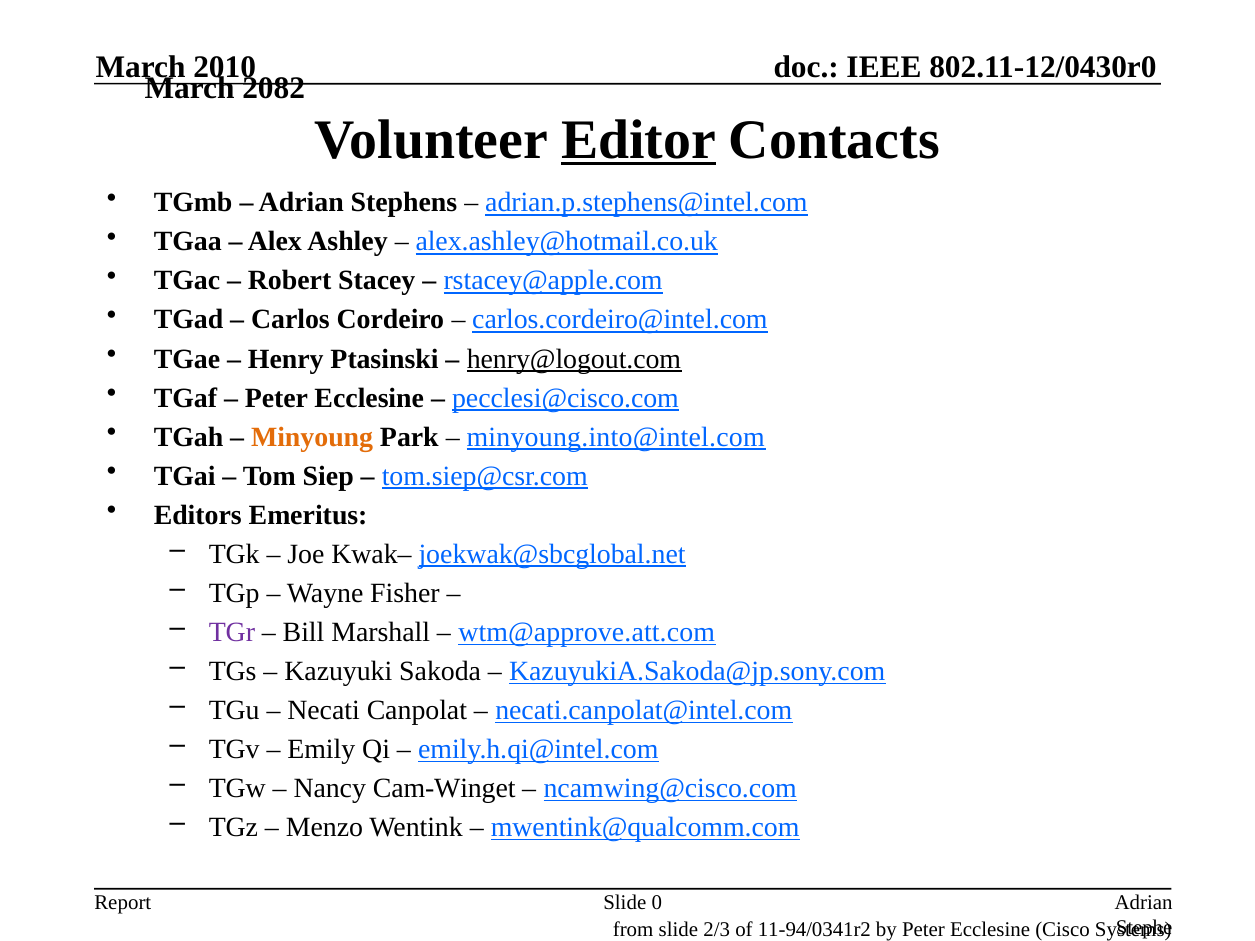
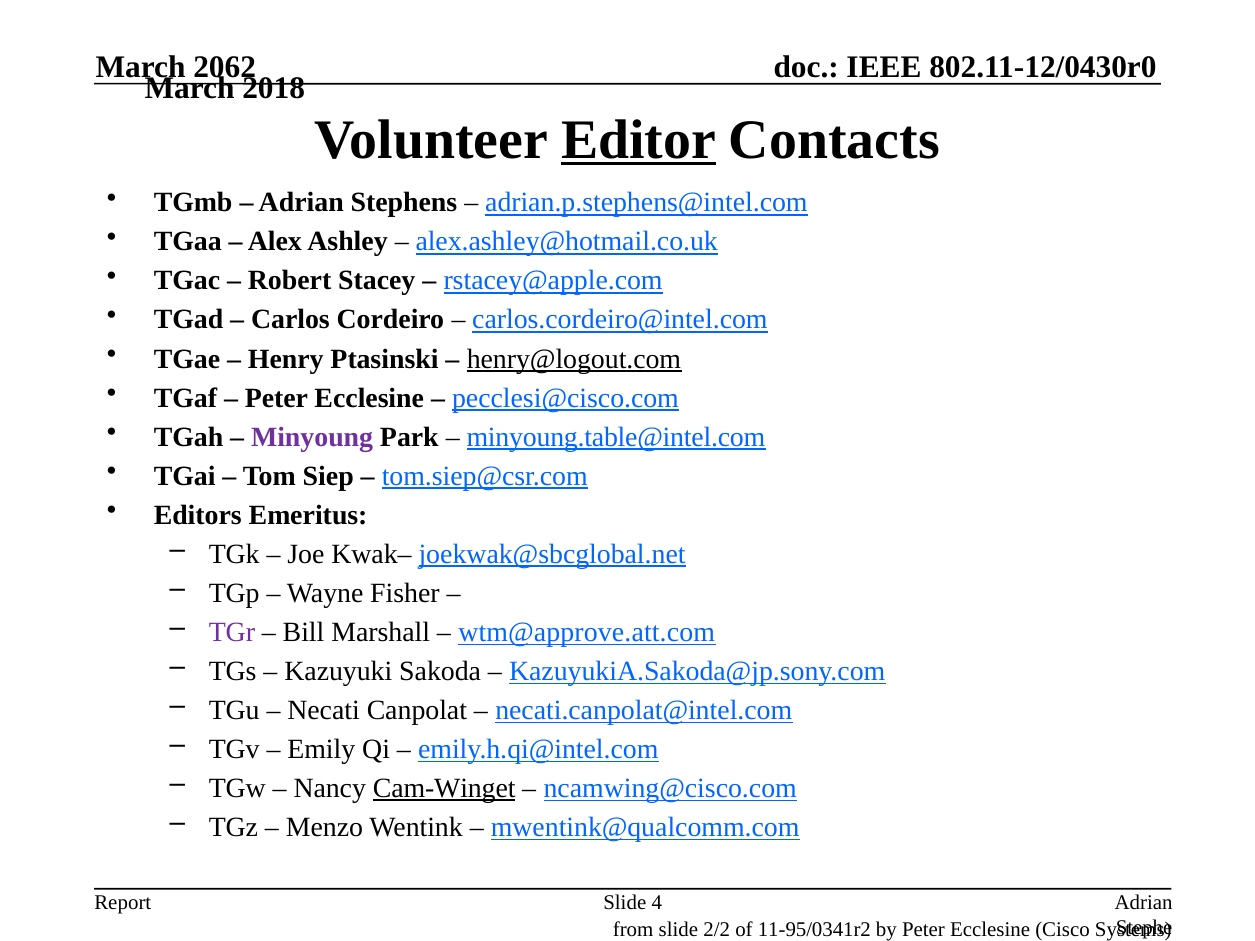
2010: 2010 -> 2062
2082: 2082 -> 2018
Minyoung colour: orange -> purple
minyoung.into@intel.com: minyoung.into@intel.com -> minyoung.table@intel.com
Cam-Winget underline: none -> present
0: 0 -> 4
2/3: 2/3 -> 2/2
11-94/0341r2: 11-94/0341r2 -> 11-95/0341r2
